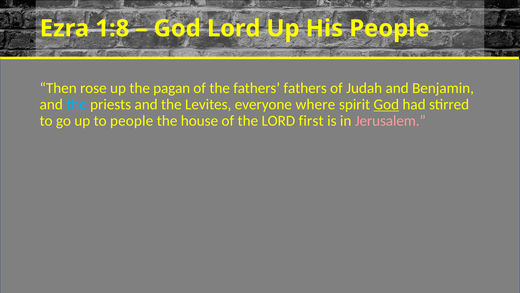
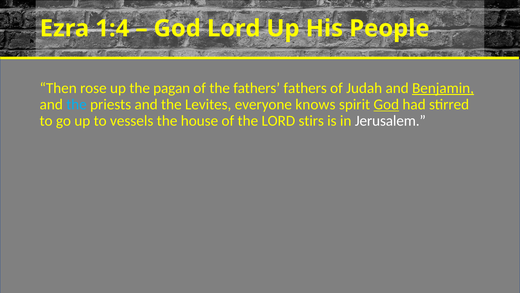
1:8: 1:8 -> 1:4
Benjamin underline: none -> present
where: where -> knows
to people: people -> vessels
first: first -> stirs
Jerusalem colour: pink -> white
